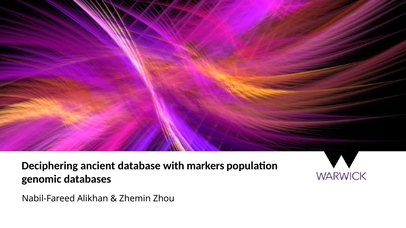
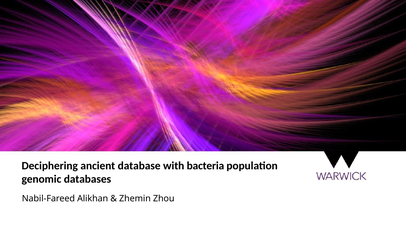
markers: markers -> bacteria
